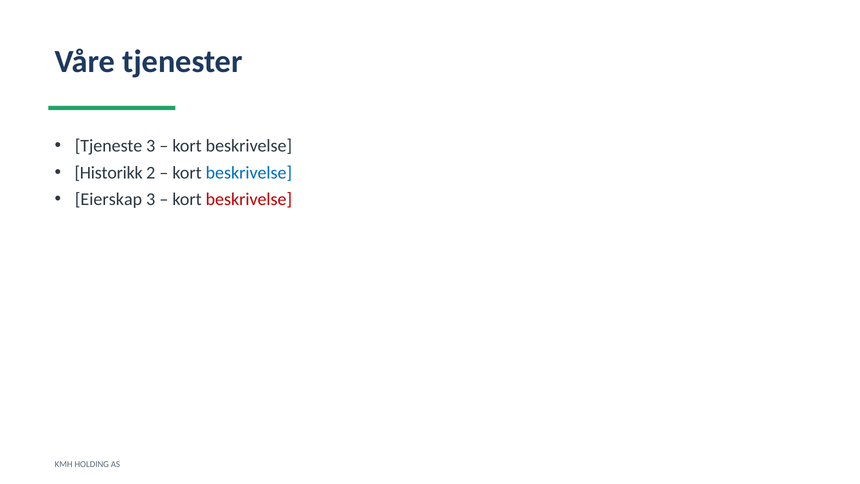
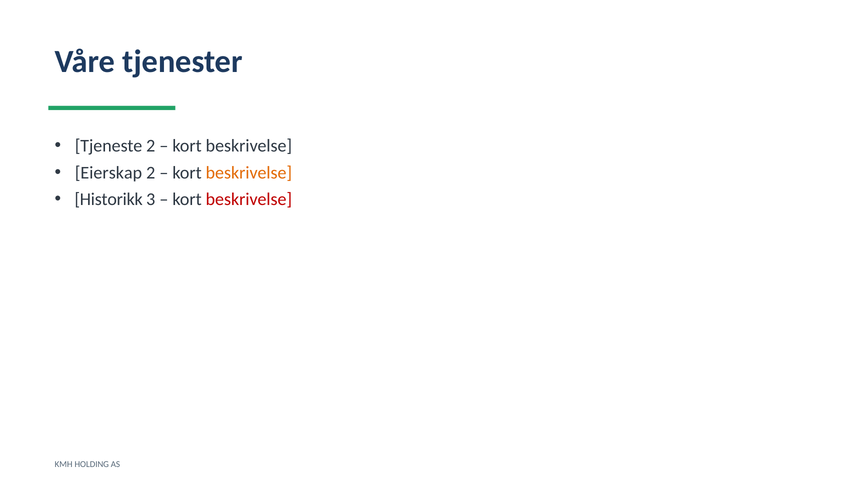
Tjeneste 3: 3 -> 2
Historikk: Historikk -> Eierskap
beskrivelse at (249, 173) colour: blue -> orange
Eierskap: Eierskap -> Historikk
